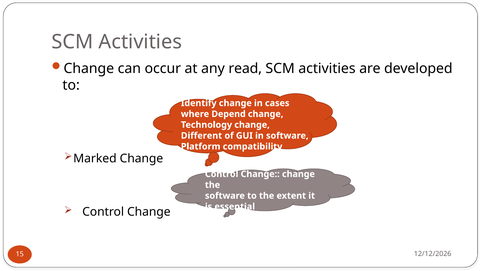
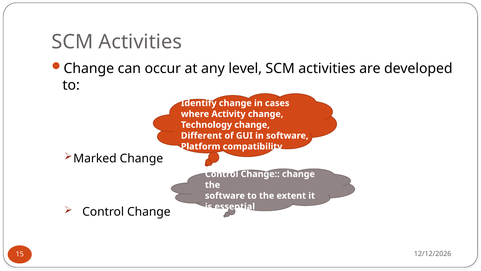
read: read -> level
Depend: Depend -> Activity
